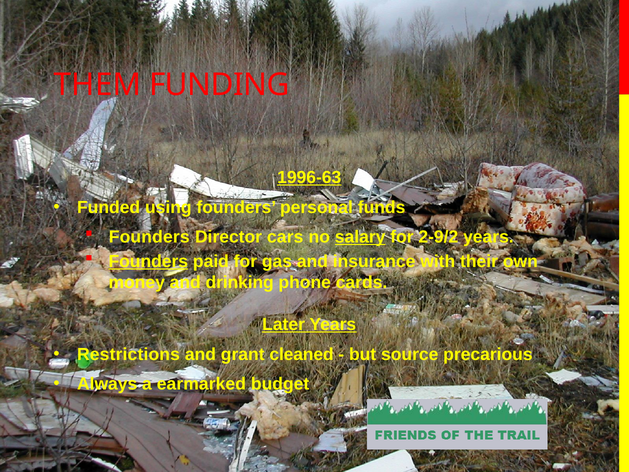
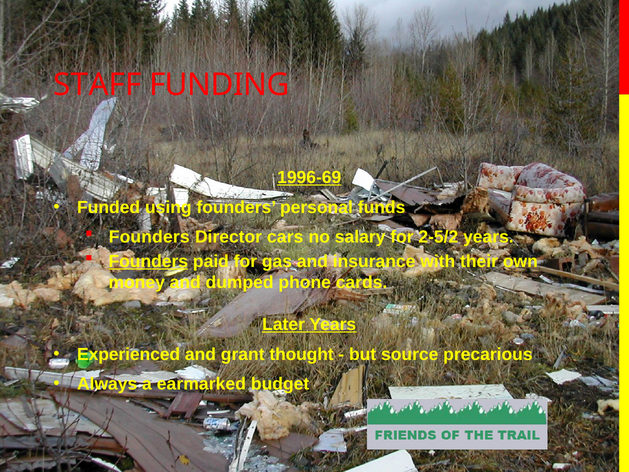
THEM: THEM -> STAFF
1996-63: 1996-63 -> 1996-69
salary underline: present -> none
2-9/2: 2-9/2 -> 2-5/2
drinking: drinking -> dumped
Restrictions: Restrictions -> Experienced
cleaned: cleaned -> thought
